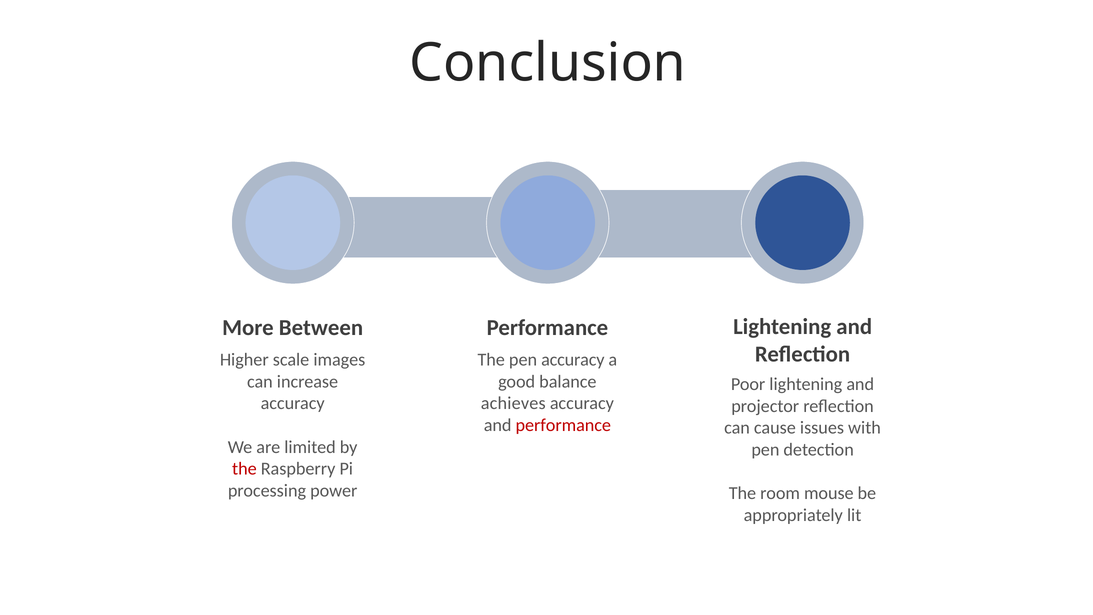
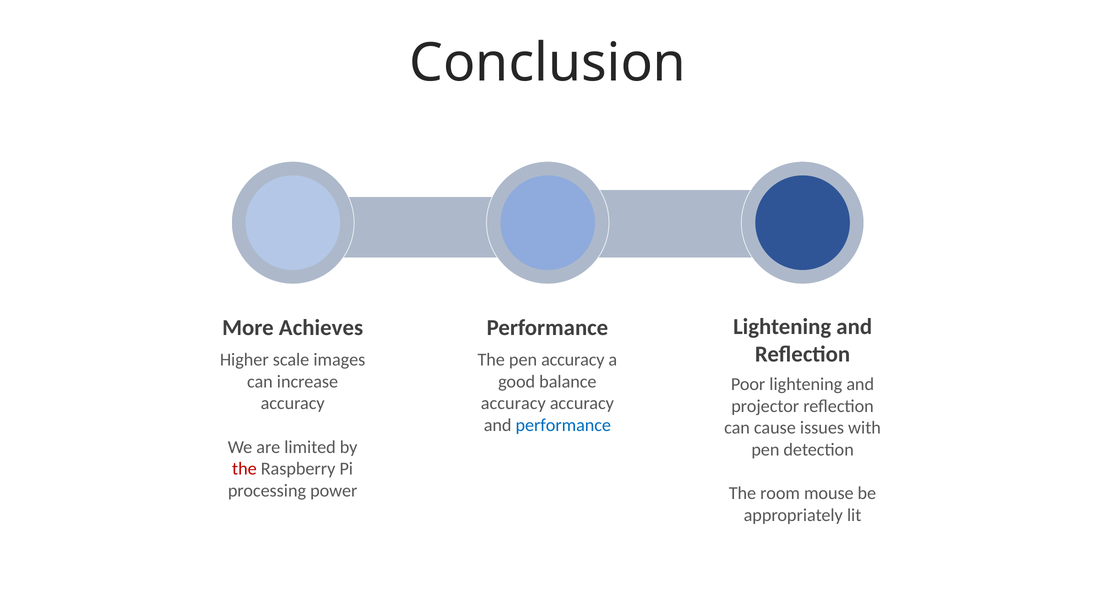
Between: Between -> Achieves
achieves at (513, 403): achieves -> accuracy
performance at (563, 425) colour: red -> blue
